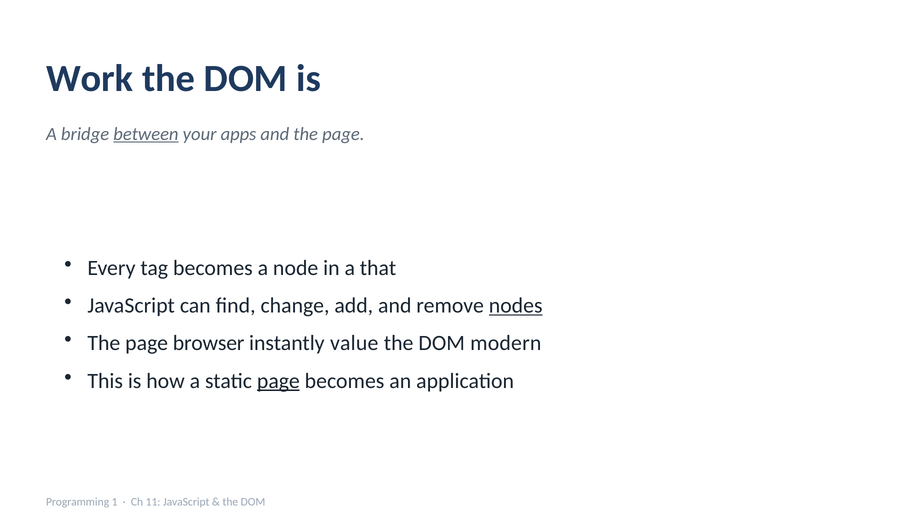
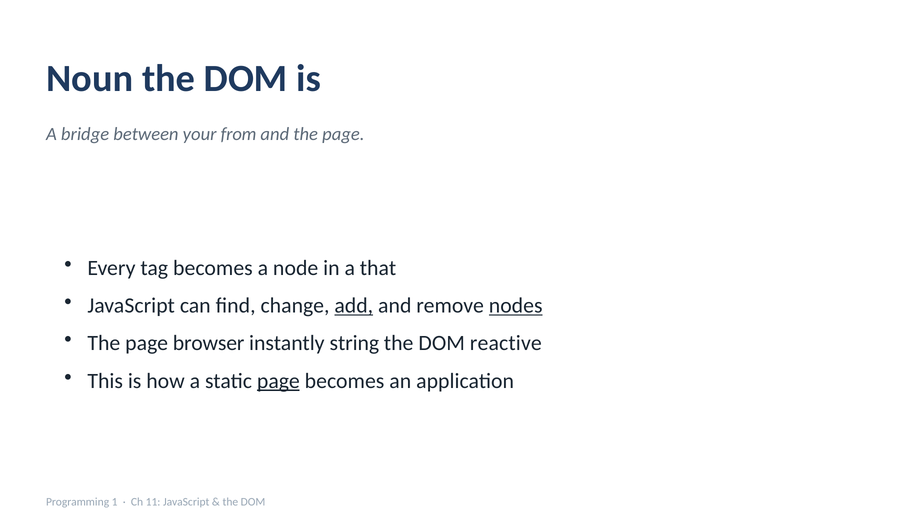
Work: Work -> Noun
between underline: present -> none
apps: apps -> from
add underline: none -> present
value: value -> string
modern: modern -> reactive
